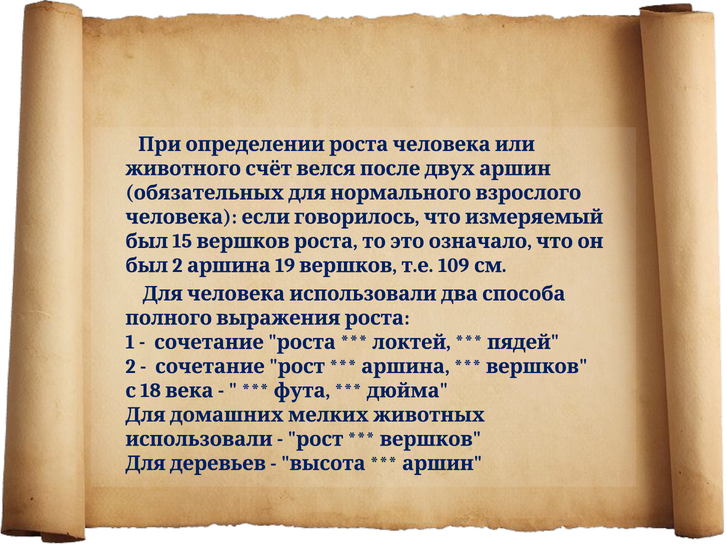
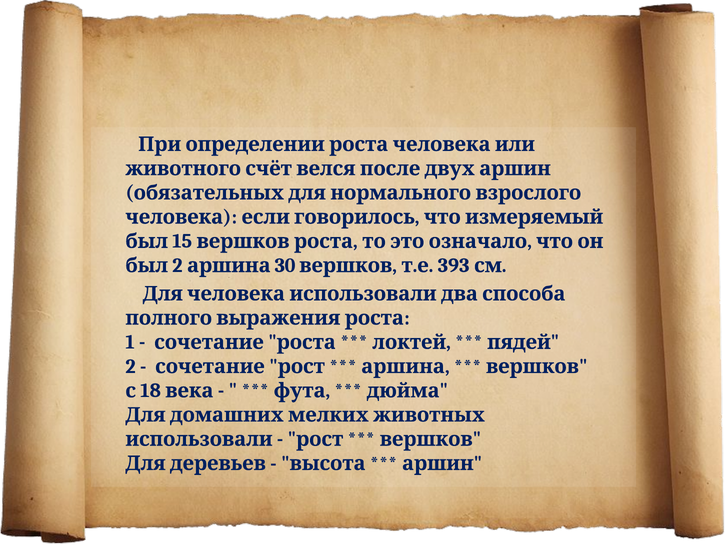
19: 19 -> 30
109: 109 -> 393
